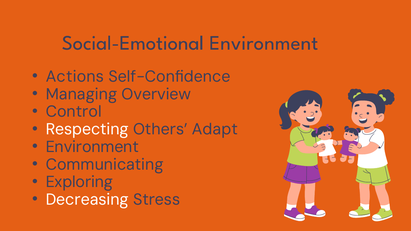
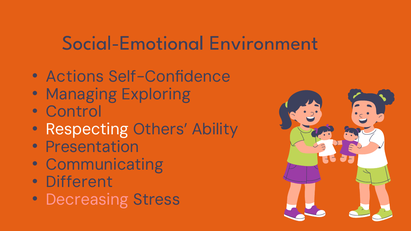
Overview: Overview -> Exploring
Adapt: Adapt -> Ability
Environment at (92, 147): Environment -> Presentation
Exploring: Exploring -> Different
Decreasing colour: white -> pink
